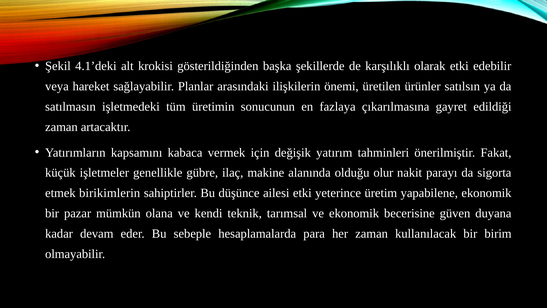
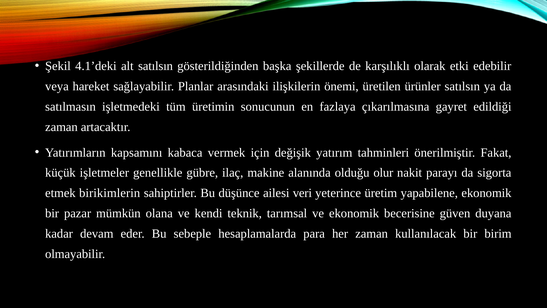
alt krokisi: krokisi -> satılsın
ailesi etki: etki -> veri
